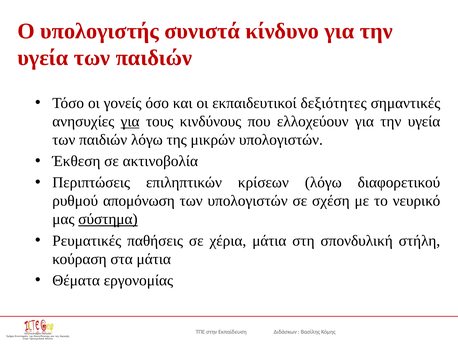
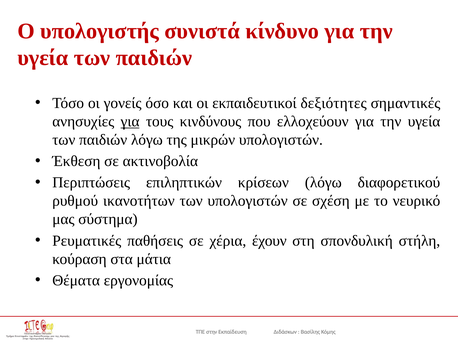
απομόνωση: απομόνωση -> ικανοτήτων
σύστημα underline: present -> none
χέρια μάτια: μάτια -> έχουν
